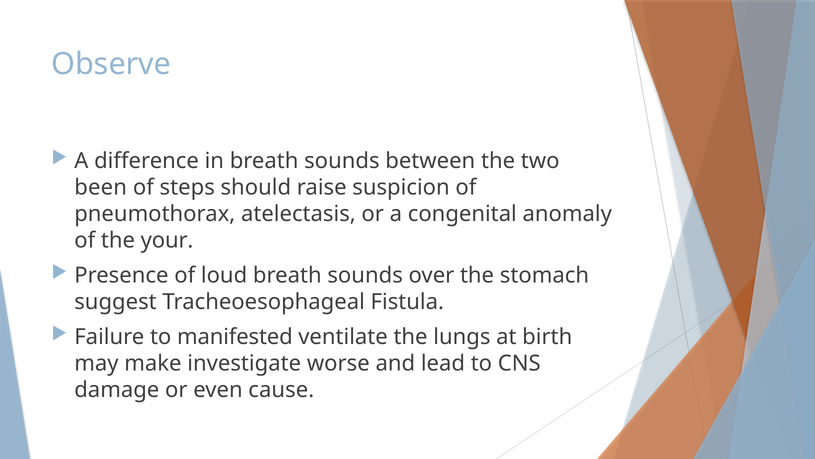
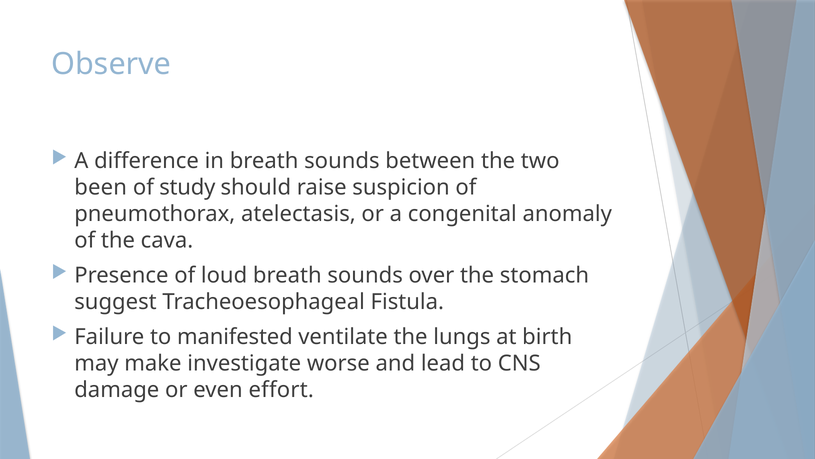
steps: steps -> study
your: your -> cava
cause: cause -> effort
